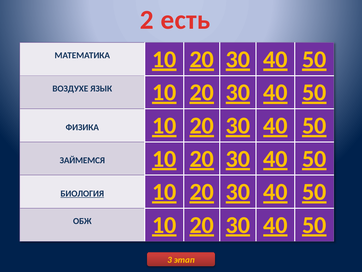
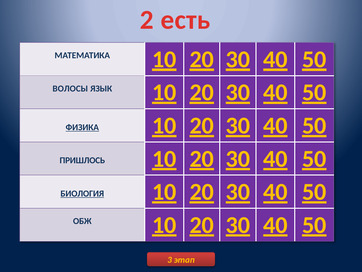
ВОЗДУХЕ: ВОЗДУХЕ -> ВОЛОСЫ
ФИЗИКА underline: none -> present
ЗАЙМЕМСЯ: ЗАЙМЕМСЯ -> ПРИШЛОСЬ
